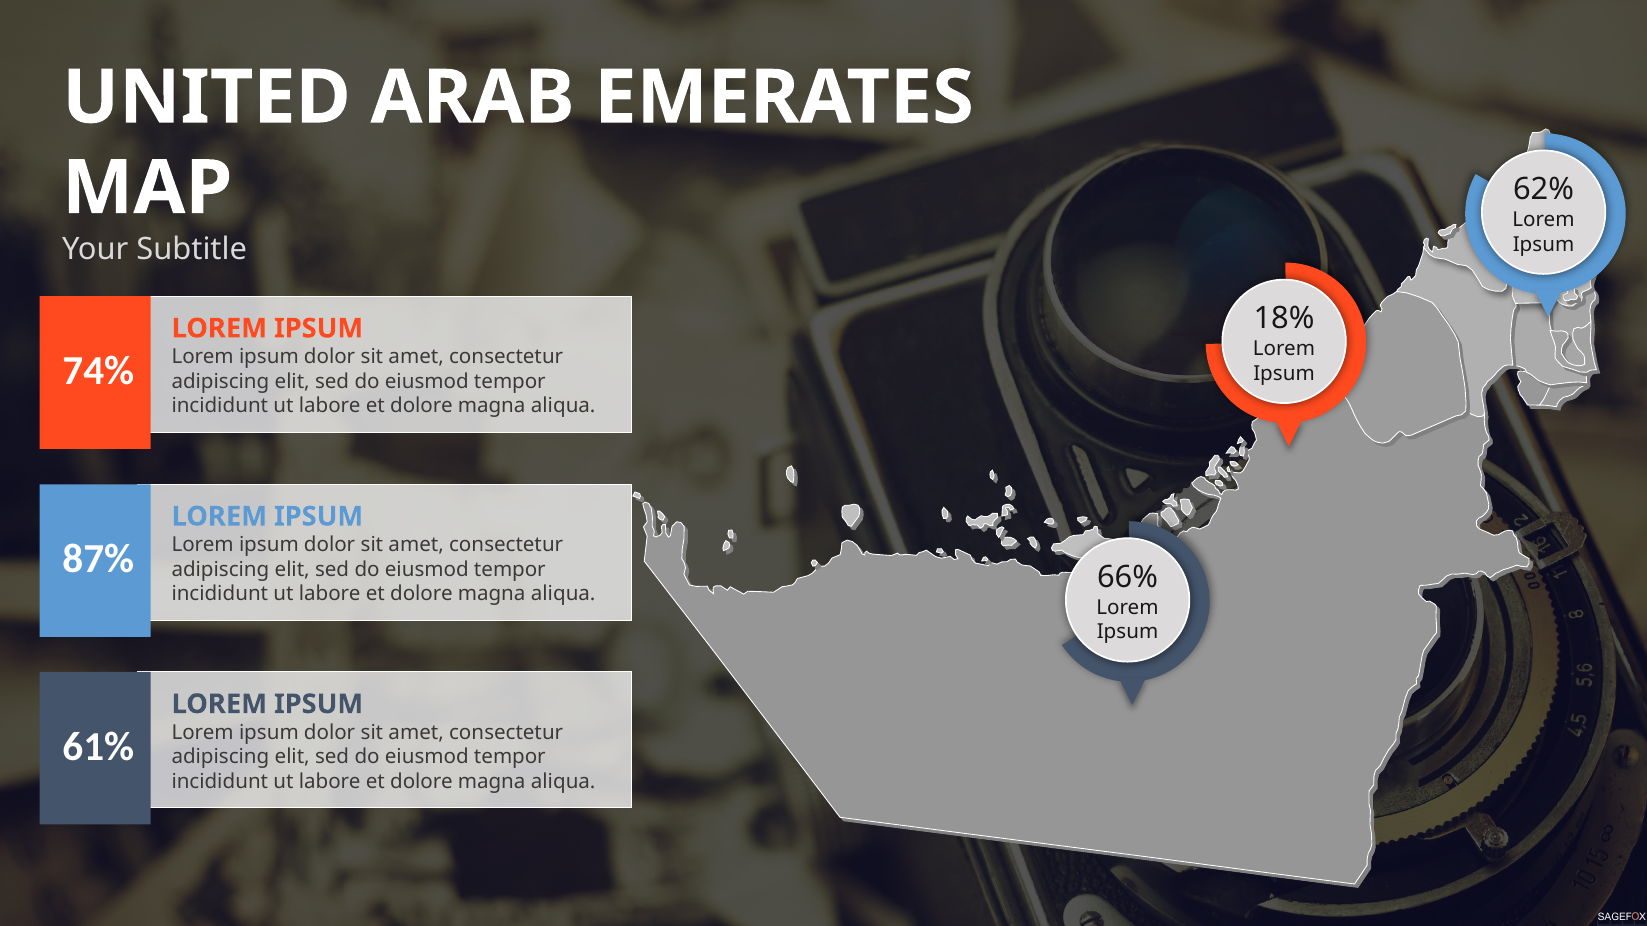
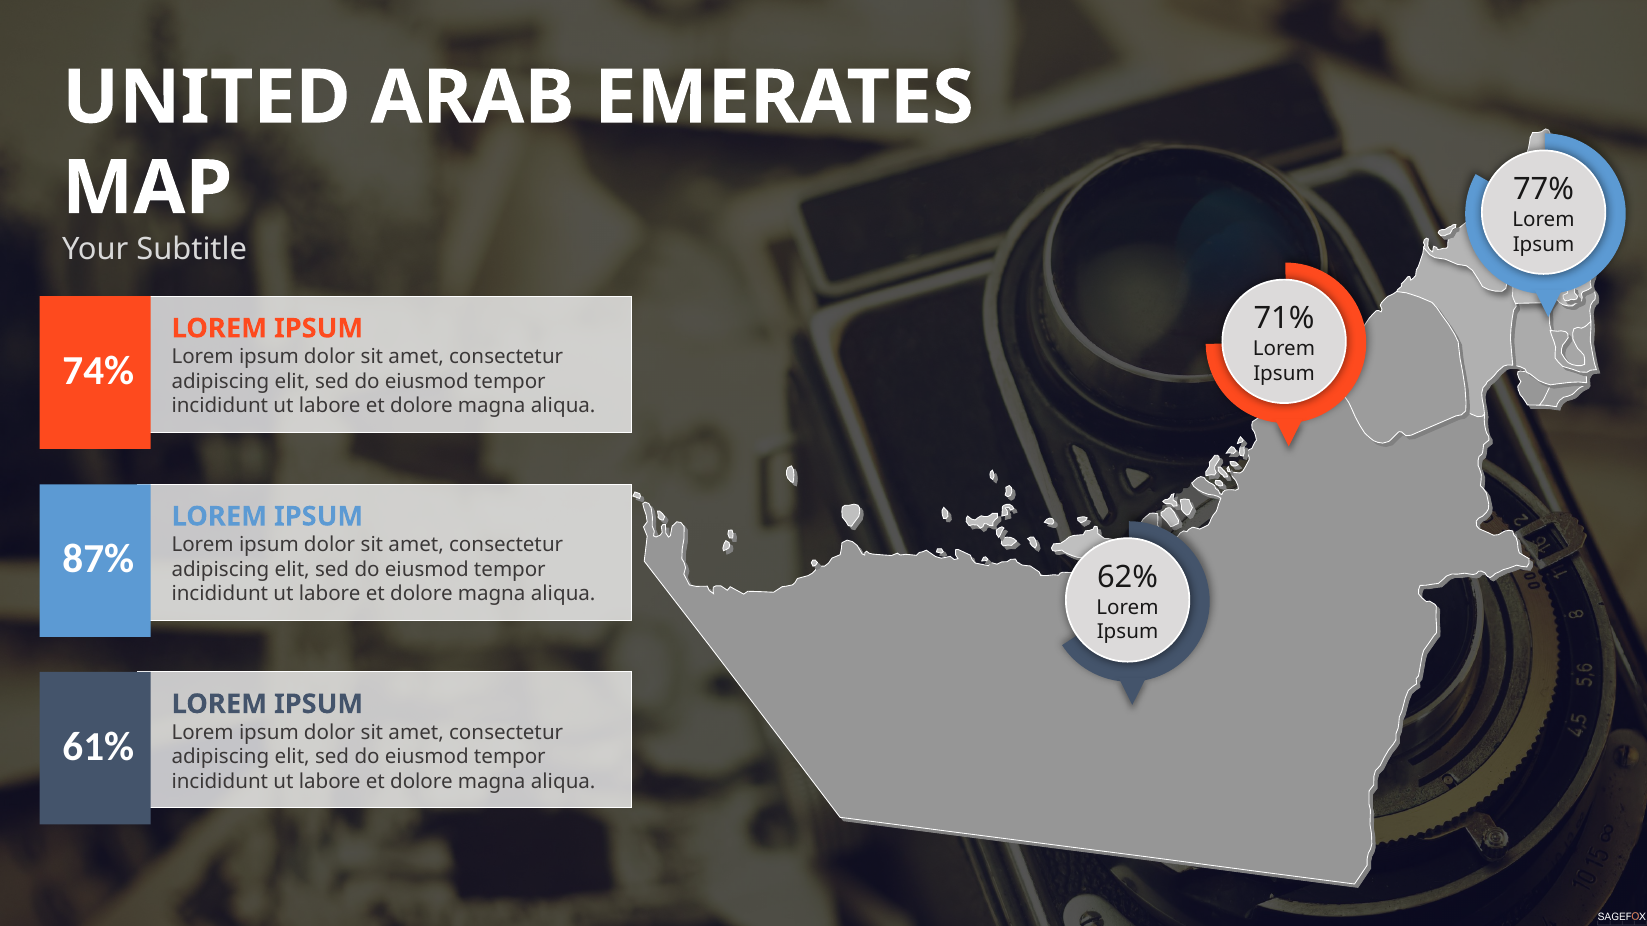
62%: 62% -> 77%
18%: 18% -> 71%
66%: 66% -> 62%
